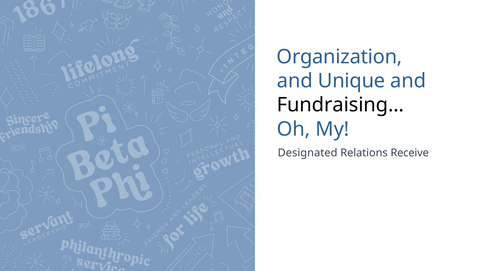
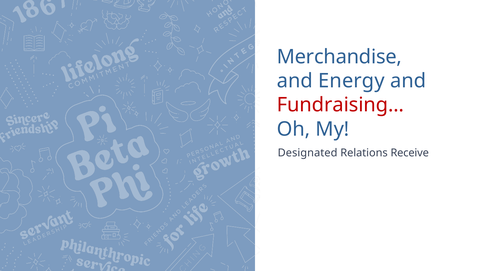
Organization: Organization -> Merchandise
Unique: Unique -> Energy
Fundraising… colour: black -> red
